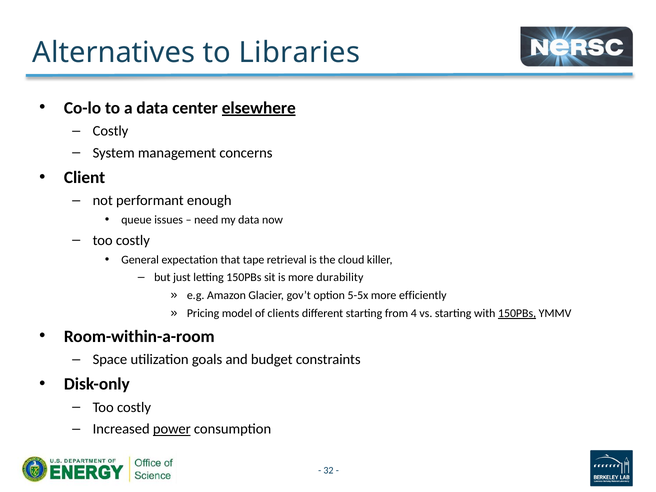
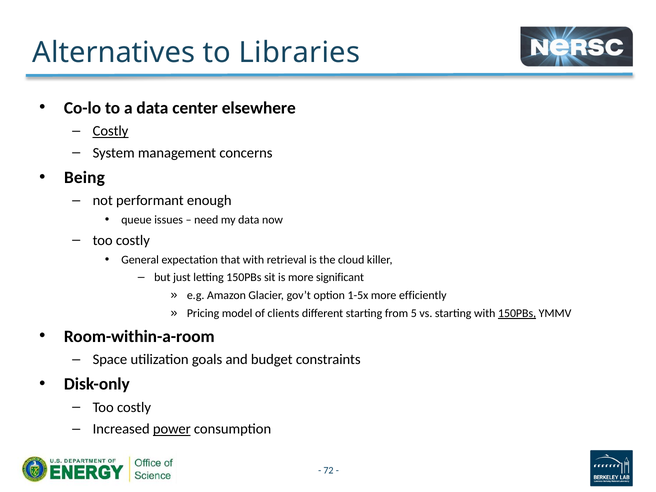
elsewhere underline: present -> none
Costly at (110, 131) underline: none -> present
Client: Client -> Being
that tape: tape -> with
durability: durability -> significant
5-5x: 5-5x -> 1-5x
4: 4 -> 5
32: 32 -> 72
